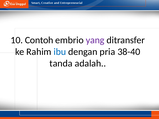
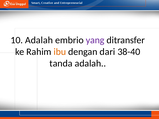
10 Contoh: Contoh -> Adalah
ibu colour: blue -> orange
pria: pria -> dari
